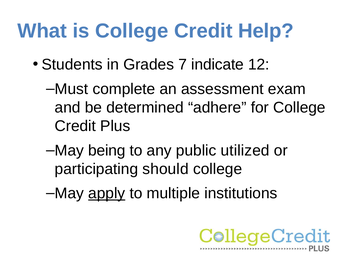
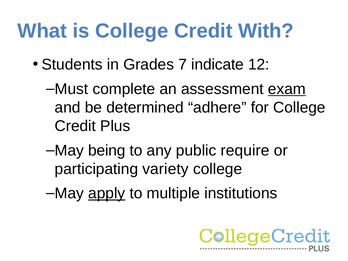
Help: Help -> With
exam underline: none -> present
utilized: utilized -> require
should: should -> variety
